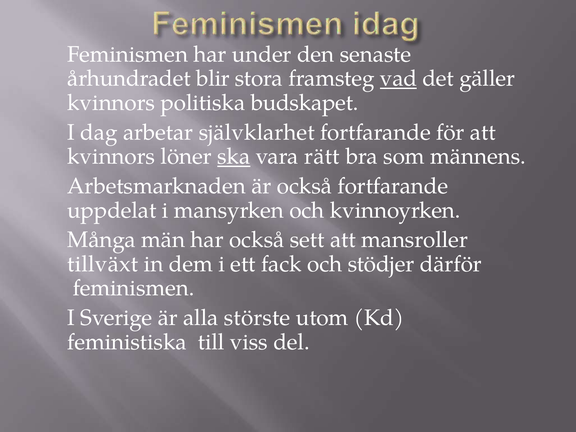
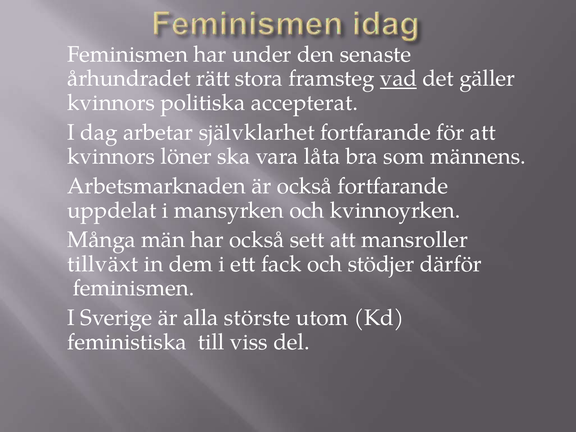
blir: blir -> rätt
budskapet: budskapet -> accepterat
ska underline: present -> none
rätt: rätt -> låta
